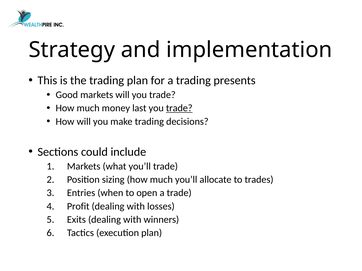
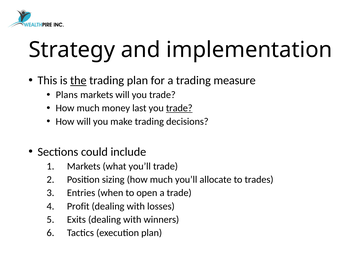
the underline: none -> present
presents: presents -> measure
Good: Good -> Plans
